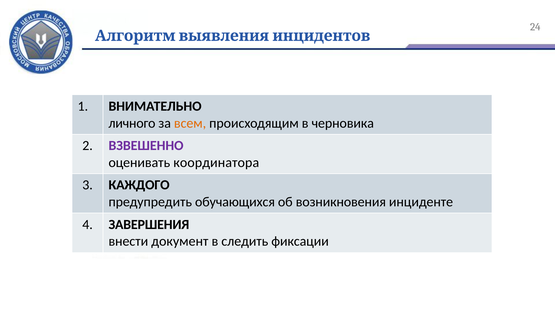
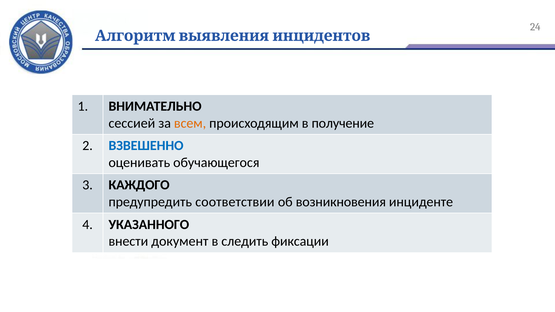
личного: личного -> сессией
черновика: черновика -> получение
ВЗВЕШЕННО colour: purple -> blue
координатора: координатора -> обучающегося
обучающихся: обучающихся -> соответствии
ЗАВЕРШЕНИЯ: ЗАВЕРШЕНИЯ -> УКАЗАННОГО
